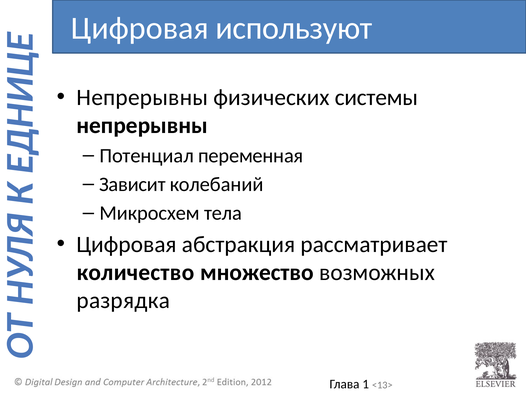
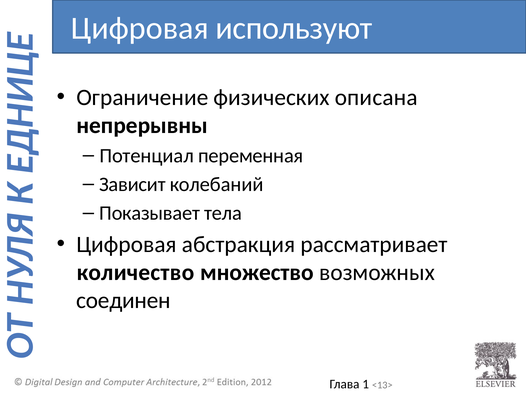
Непрерывны at (142, 97): Непрерывны -> Ограничение
системы: системы -> описана
Микросхем: Микросхем -> Показывает
разрядка: разрядка -> соединен
